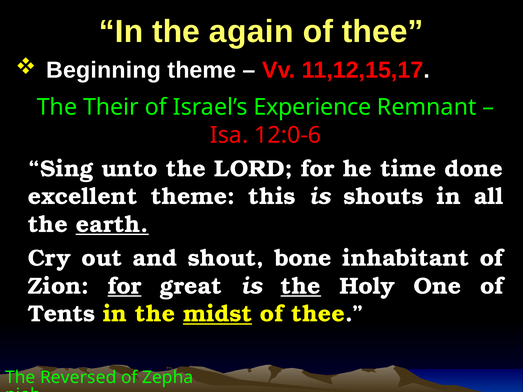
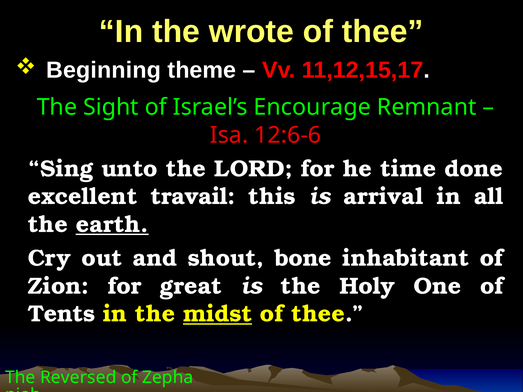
again: again -> wrote
Their: Their -> Sight
Experience: Experience -> Encourage
12:0-6: 12:0-6 -> 12:6-6
excellent theme: theme -> travail
shouts: shouts -> arrival
for at (125, 286) underline: present -> none
the at (301, 286) underline: present -> none
